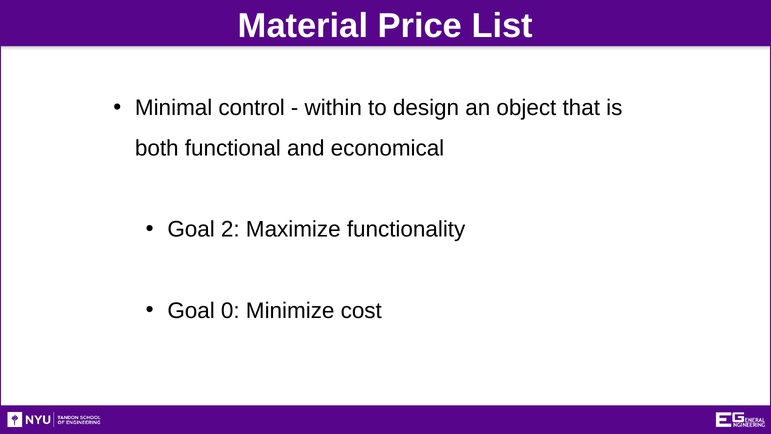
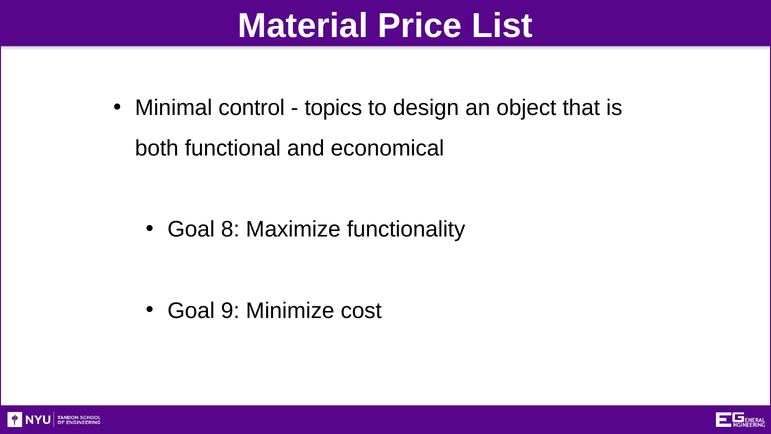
within: within -> topics
2: 2 -> 8
0: 0 -> 9
